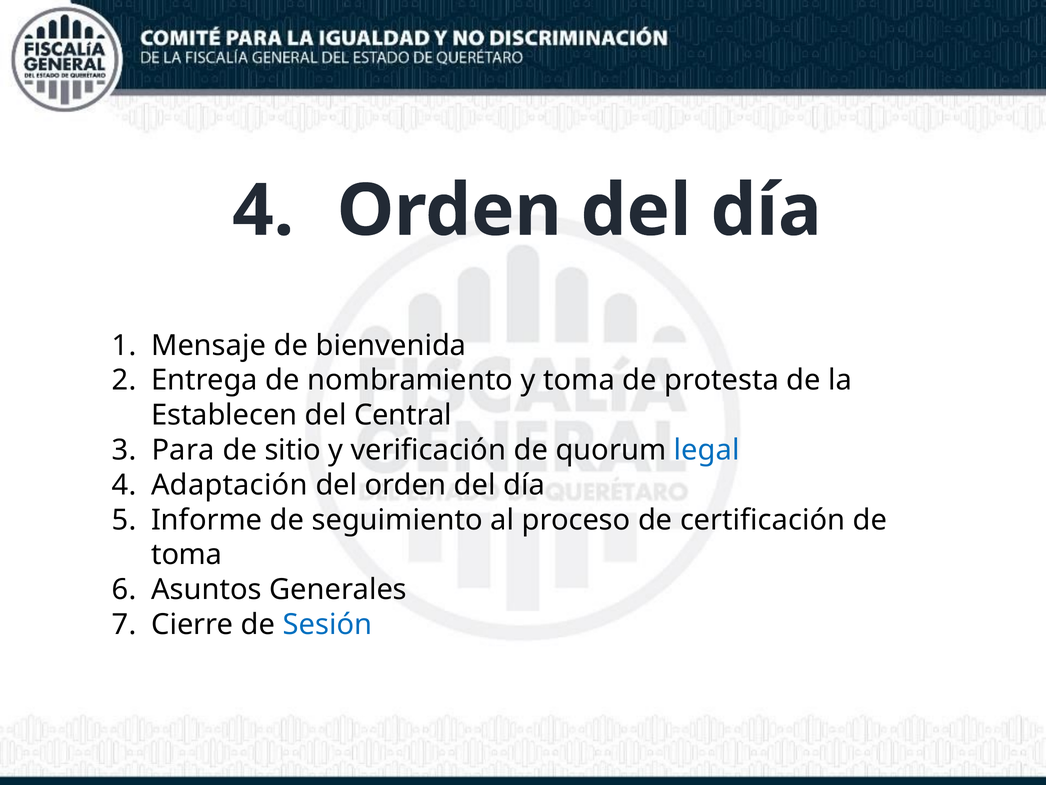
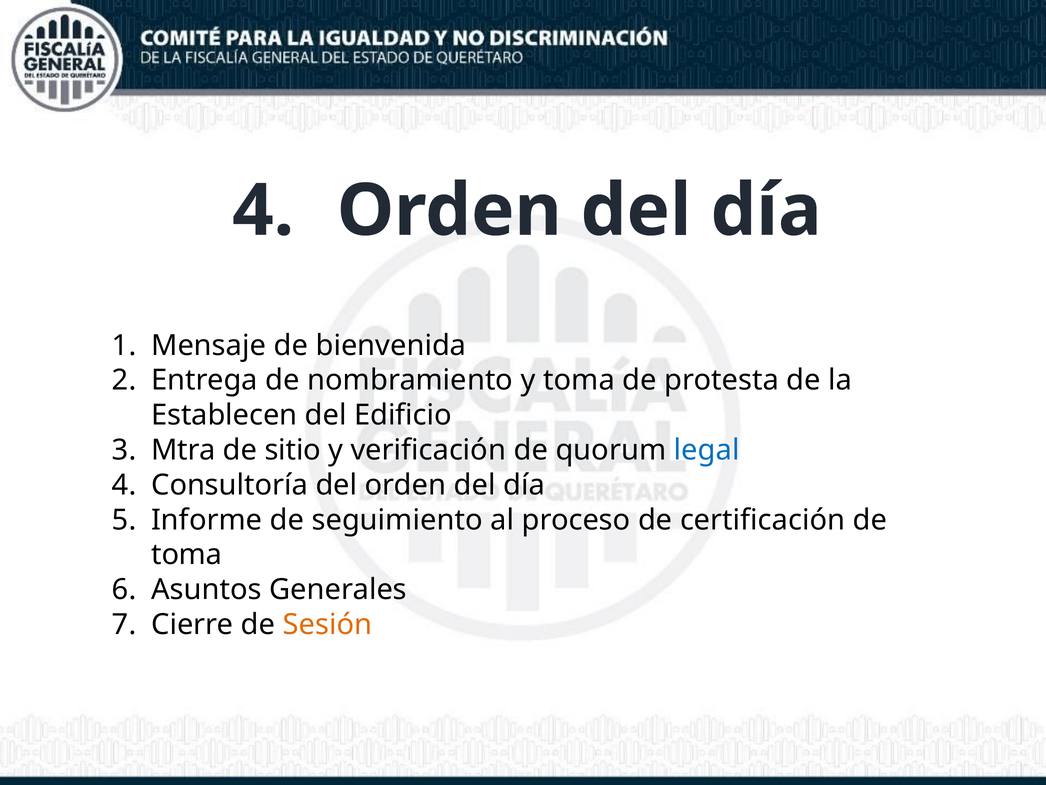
Central: Central -> Edificio
Para: Para -> Mtra
Adaptación: Adaptación -> Consultoría
Sesión colour: blue -> orange
